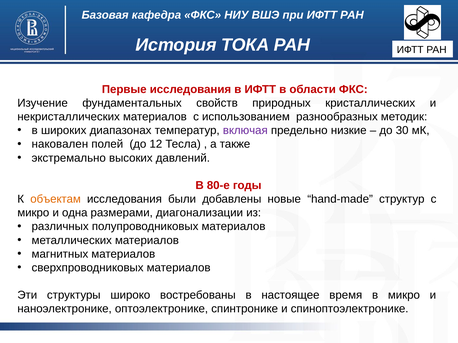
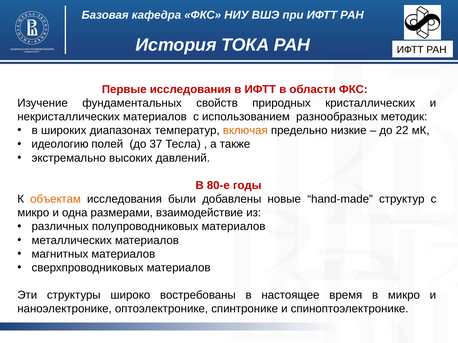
включая colour: purple -> orange
30: 30 -> 22
наковален: наковален -> идеологию
12: 12 -> 37
диагонализации: диагонализации -> взаимодействие
